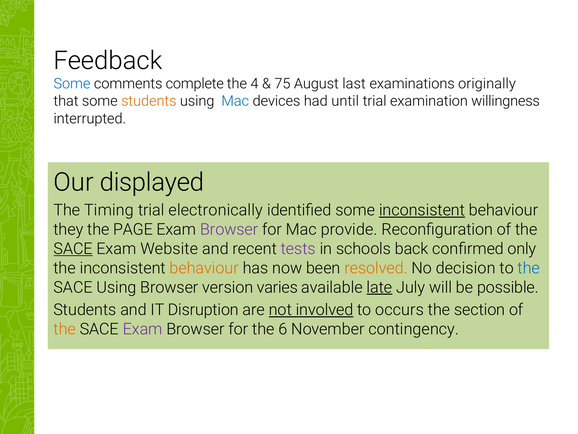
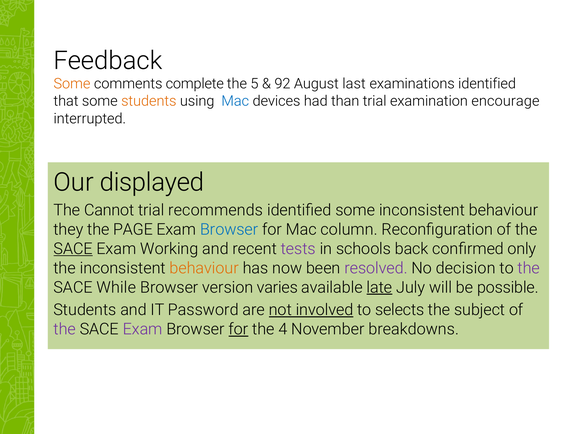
Some at (72, 84) colour: blue -> orange
4: 4 -> 5
75: 75 -> 92
examinations originally: originally -> identified
until: until -> than
willingness: willingness -> encourage
Timing: Timing -> Cannot
electronically: electronically -> recommends
inconsistent at (422, 210) underline: present -> none
Browser at (229, 229) colour: purple -> blue
provide: provide -> column
Website: Website -> Working
resolved colour: orange -> purple
the at (529, 268) colour: blue -> purple
SACE Using: Using -> While
Disruption: Disruption -> Password
occurs: occurs -> selects
section: section -> subject
the at (65, 329) colour: orange -> purple
for at (238, 329) underline: none -> present
6: 6 -> 4
contingency: contingency -> breakdowns
